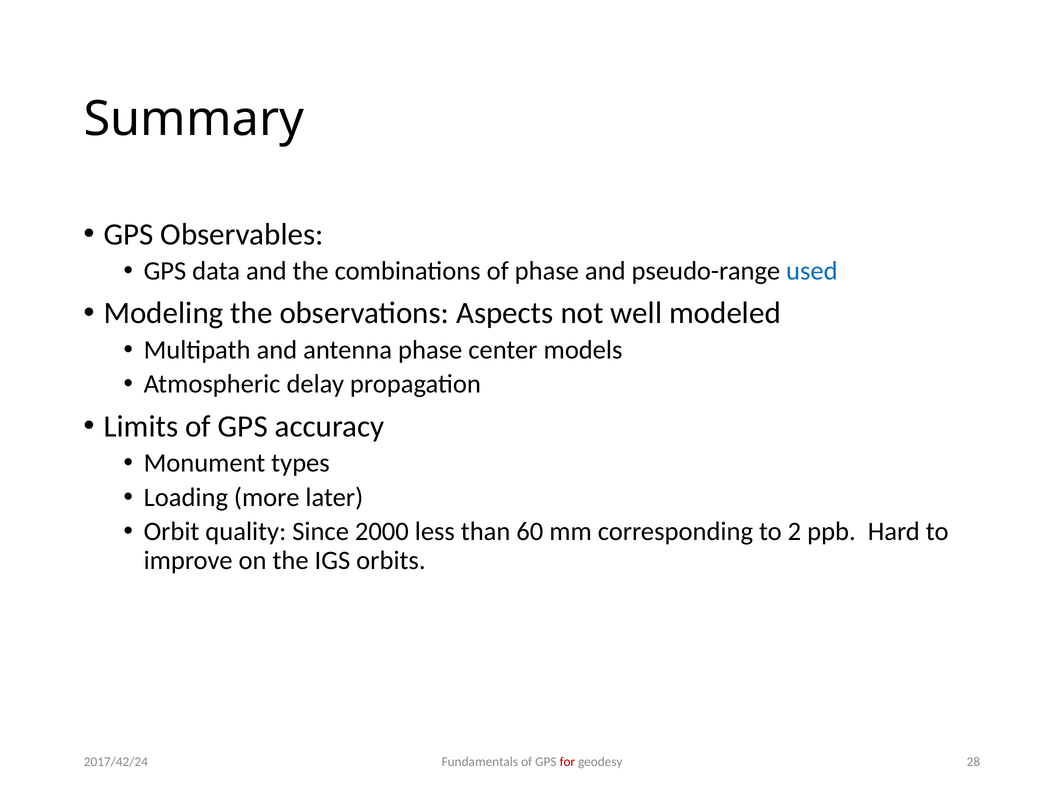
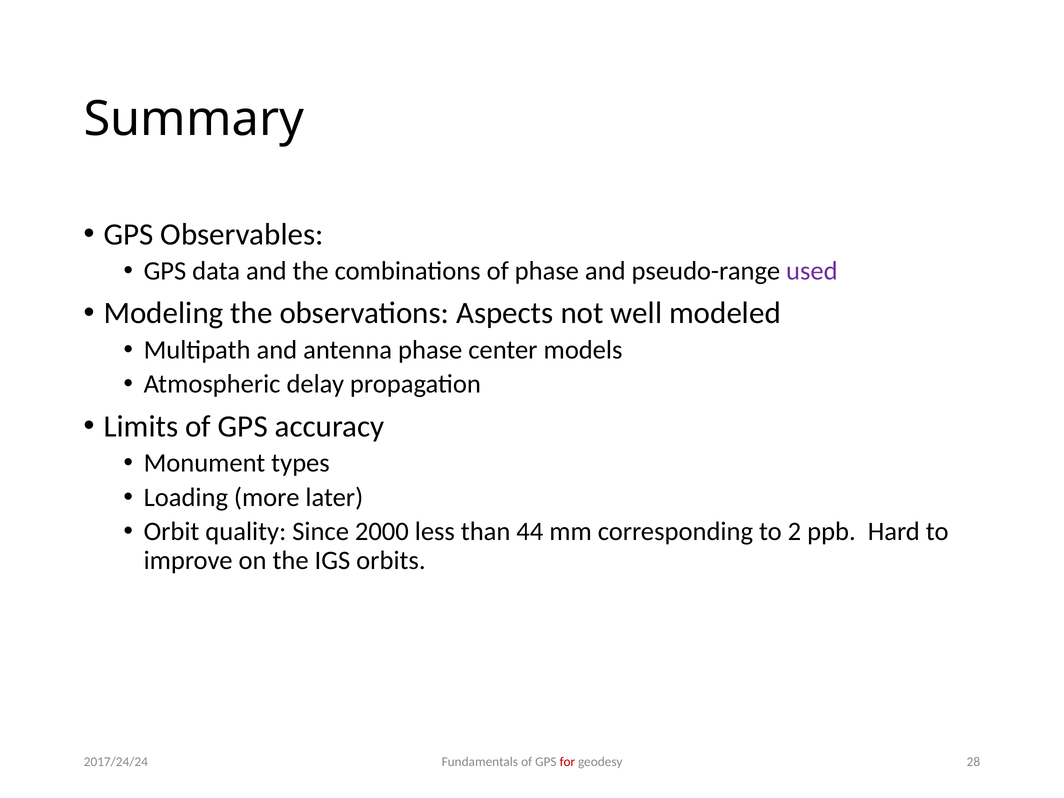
used colour: blue -> purple
60: 60 -> 44
2017/42/24: 2017/42/24 -> 2017/24/24
